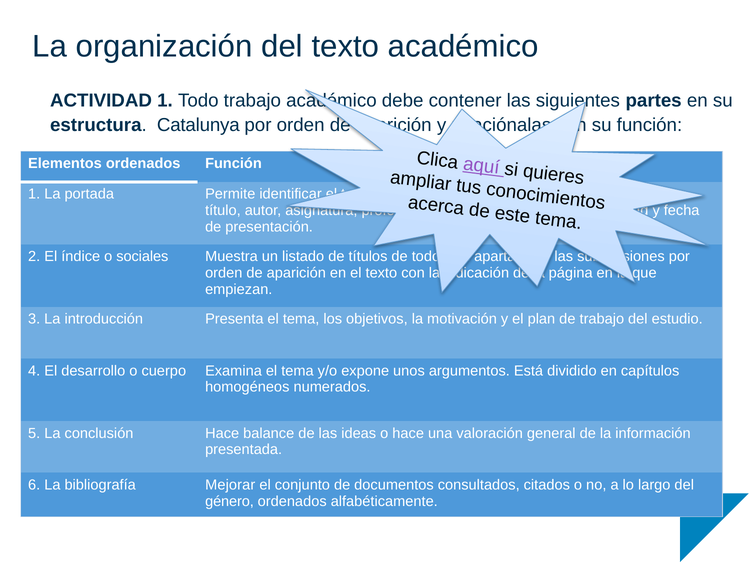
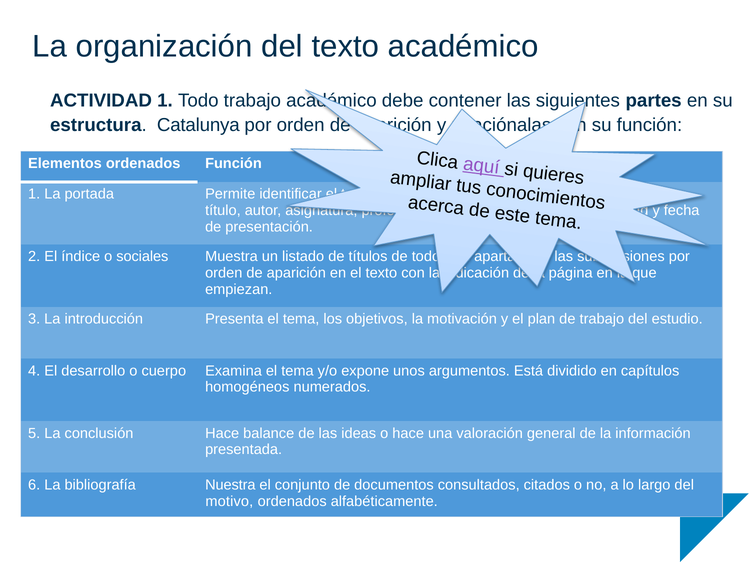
Mejorar: Mejorar -> Nuestra
género: género -> motivo
